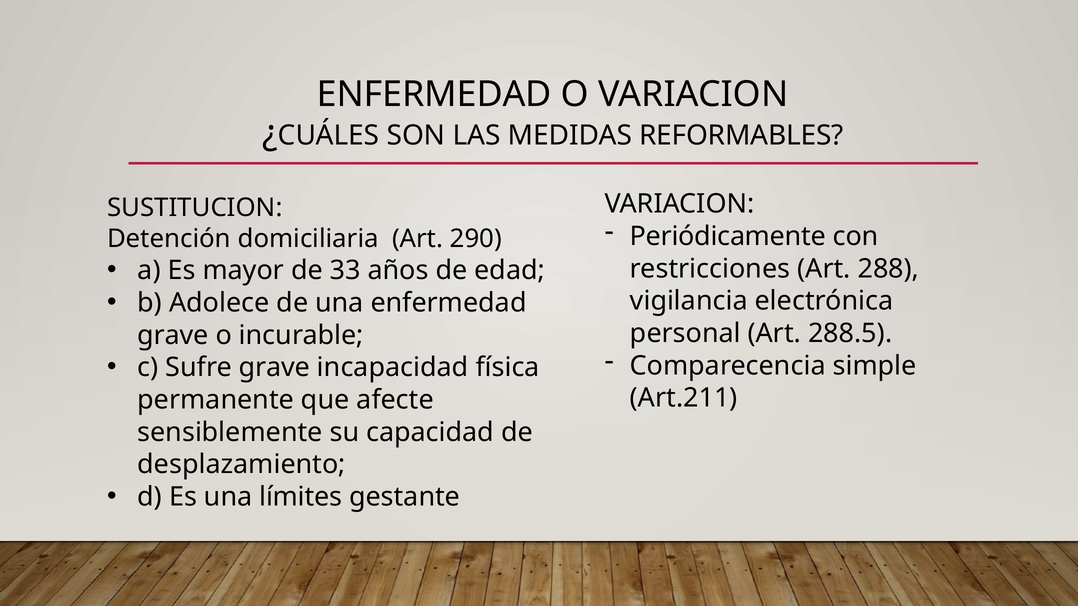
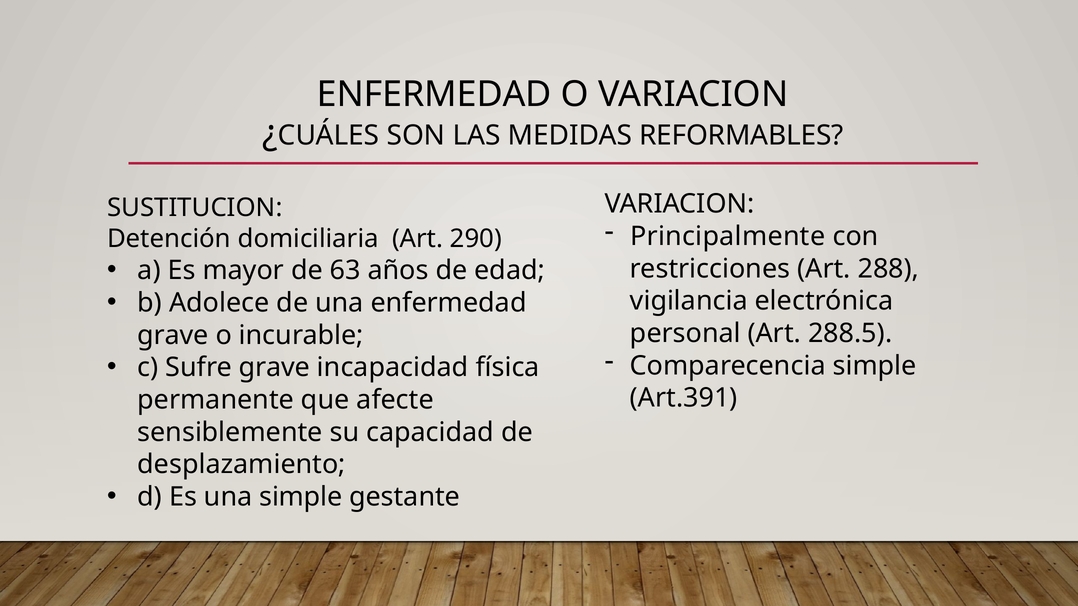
Periódicamente: Periódicamente -> Principalmente
33: 33 -> 63
Art.211: Art.211 -> Art.391
una límites: límites -> simple
